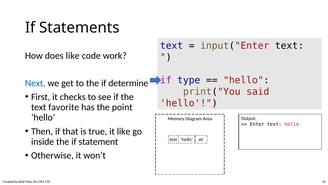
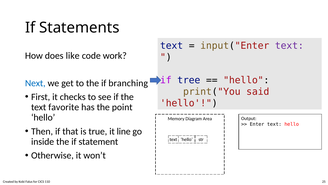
text at (289, 45) colour: black -> purple
type: type -> tree
determine: determine -> branching
it like: like -> line
